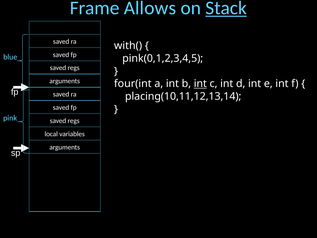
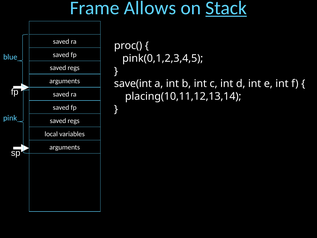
with(: with( -> proc(
four(int: four(int -> save(int
int at (200, 84) underline: present -> none
